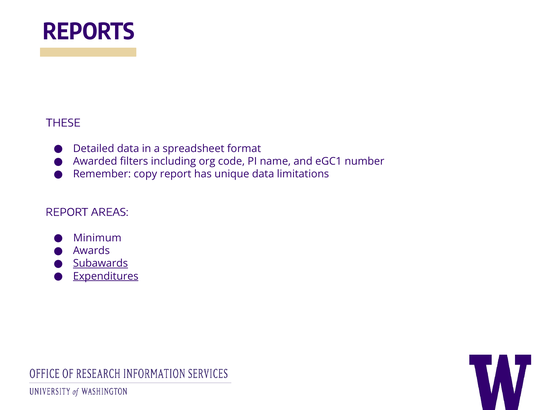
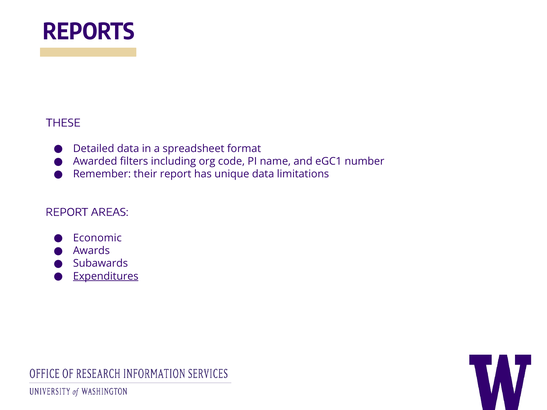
copy: copy -> their
Minimum: Minimum -> Economic
Subawards underline: present -> none
